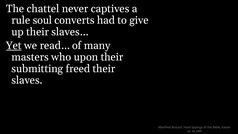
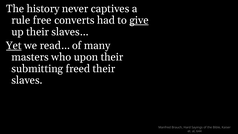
chattel: chattel -> history
soul: soul -> free
give underline: none -> present
